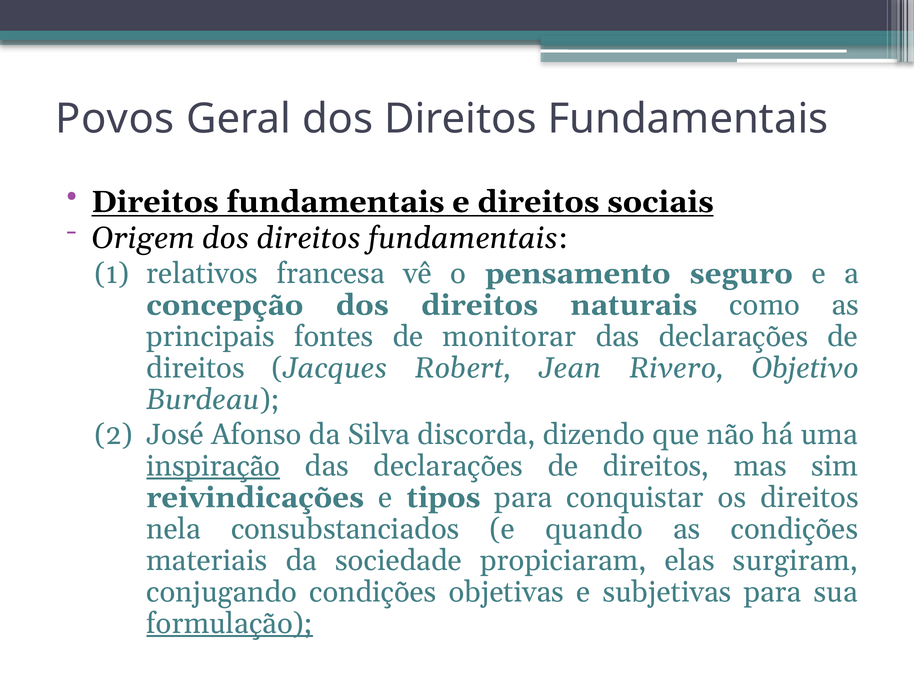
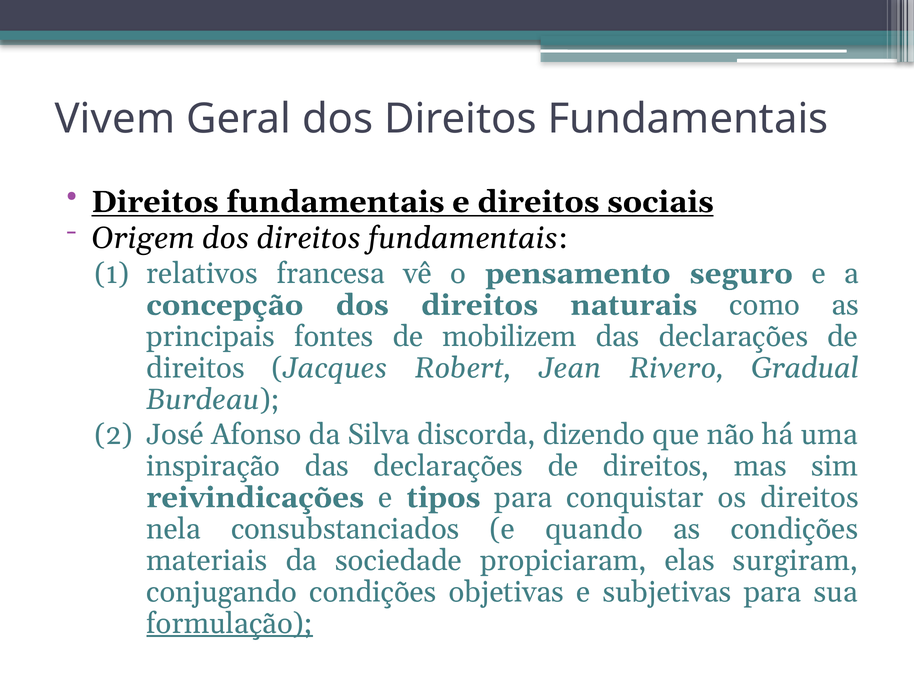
Povos: Povos -> Vivem
monitorar: monitorar -> mobilizem
Objetivo: Objetivo -> Gradual
inspiração underline: present -> none
